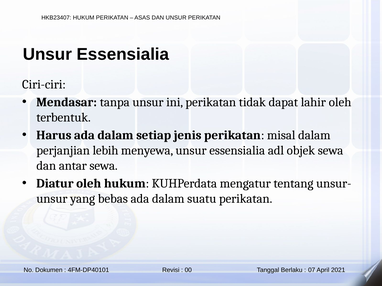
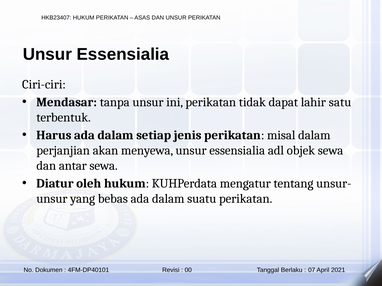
lahir oleh: oleh -> satu
lebih: lebih -> akan
